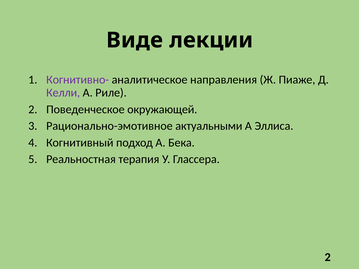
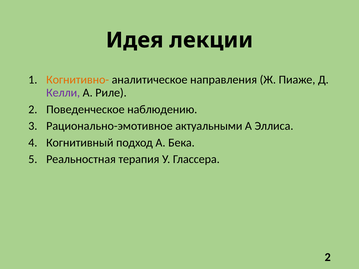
Виде: Виде -> Идея
Когнитивно- colour: purple -> orange
окружающей: окружающей -> наблюдению
